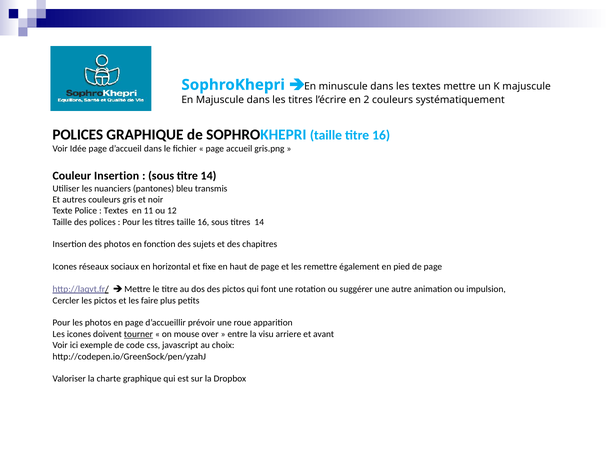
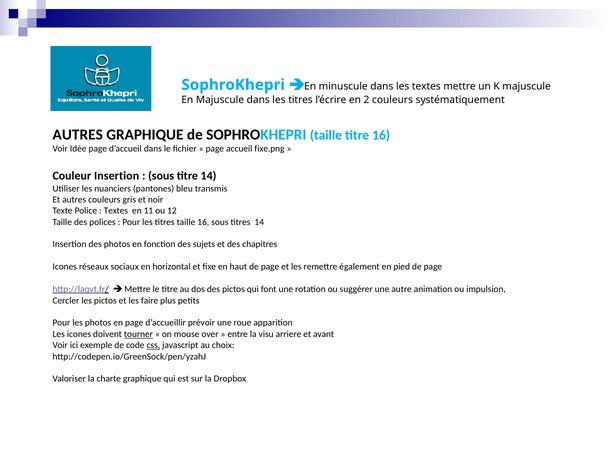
POLICES at (78, 135): POLICES -> AUTRES
gris.png: gris.png -> fixe.png
css underline: none -> present
